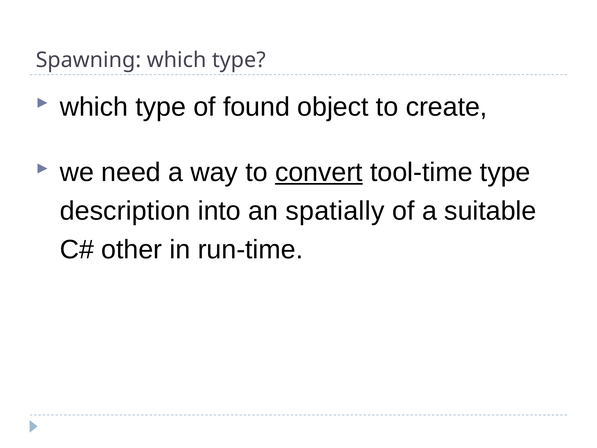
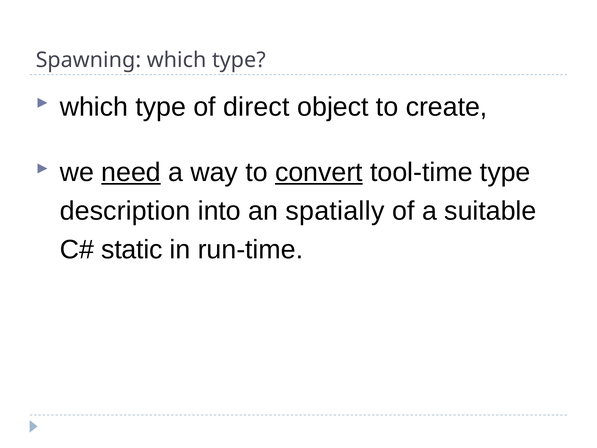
found: found -> direct
need underline: none -> present
other: other -> static
